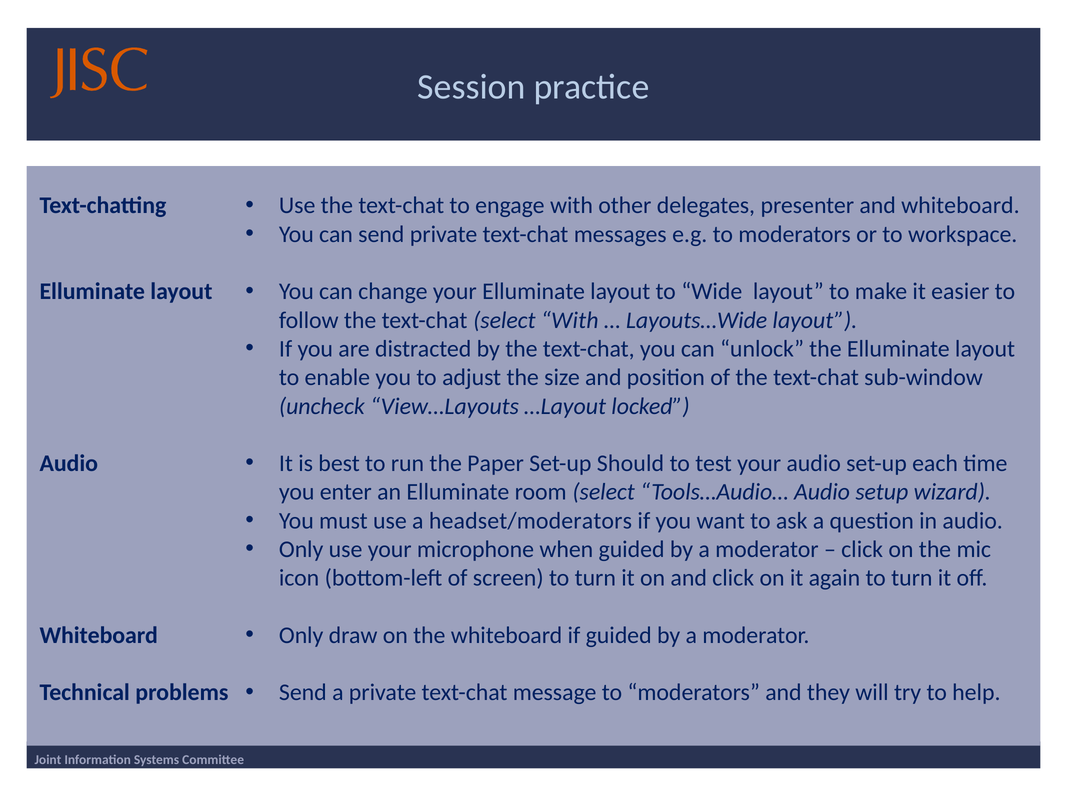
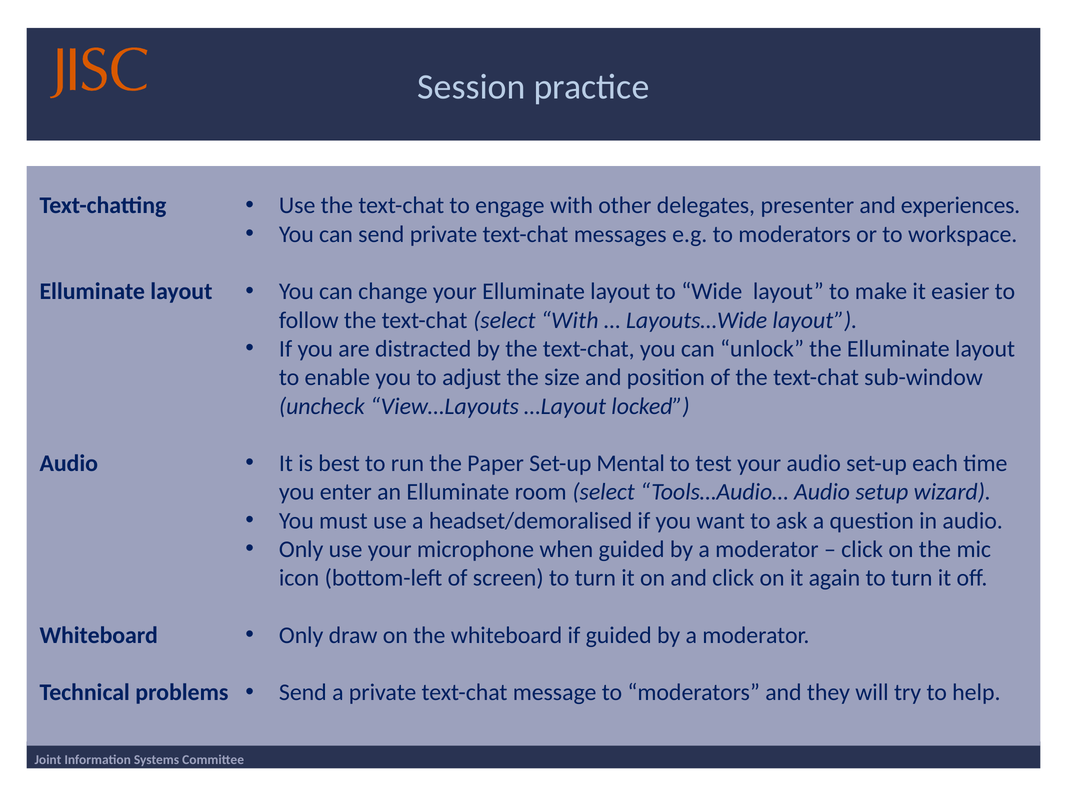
and whiteboard: whiteboard -> experiences
Should: Should -> Mental
headset/moderators: headset/moderators -> headset/demoralised
